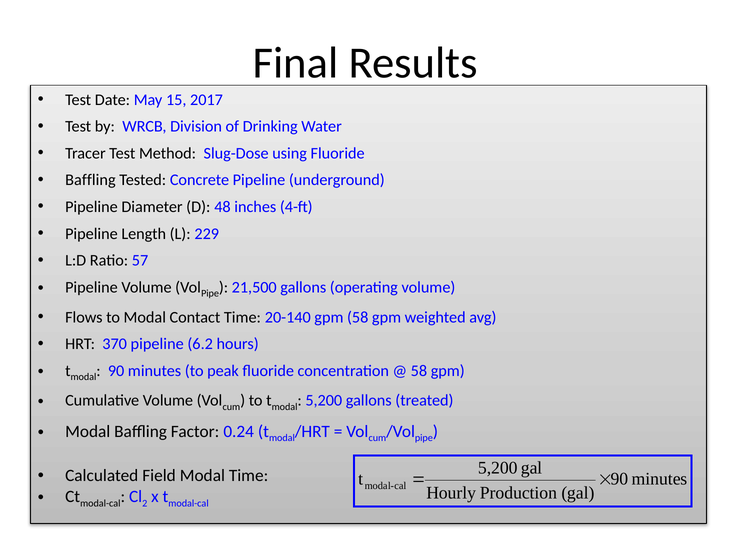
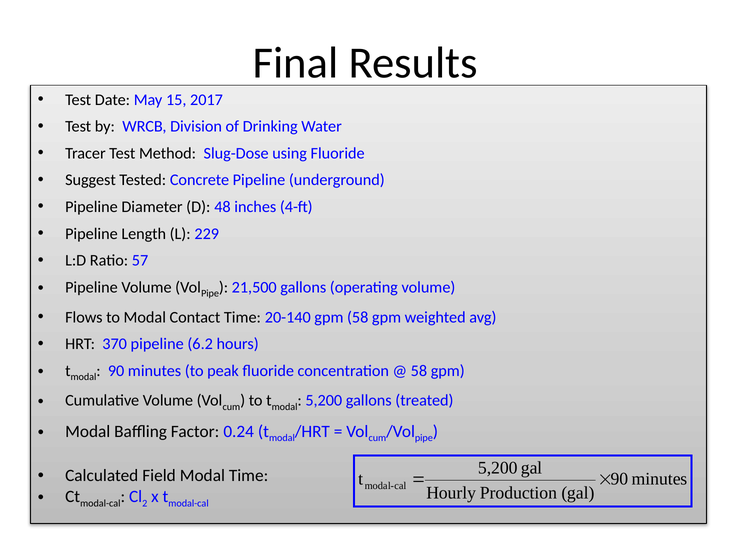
Baffling at (90, 180): Baffling -> Suggest
